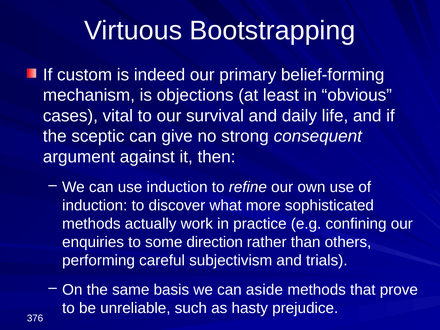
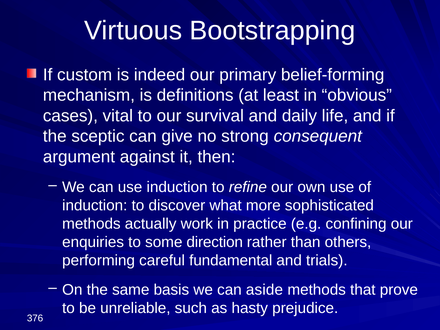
objections: objections -> definitions
subjectivism: subjectivism -> fundamental
